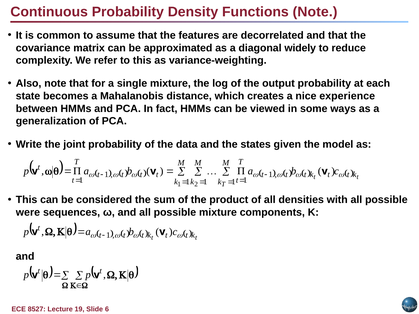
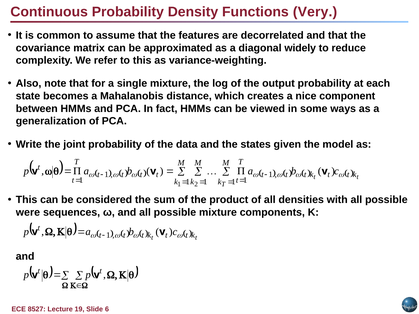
Functions Note: Note -> Very
experience: experience -> component
